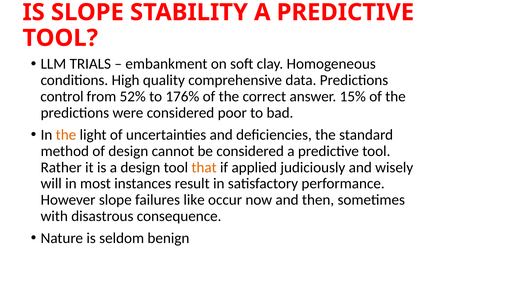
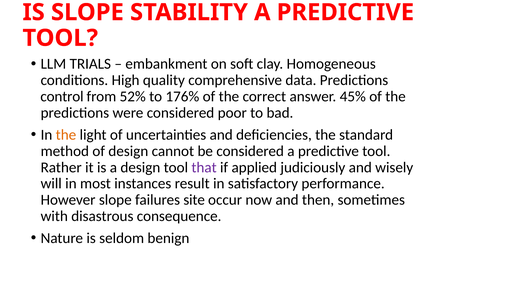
15%: 15% -> 45%
that colour: orange -> purple
like: like -> site
